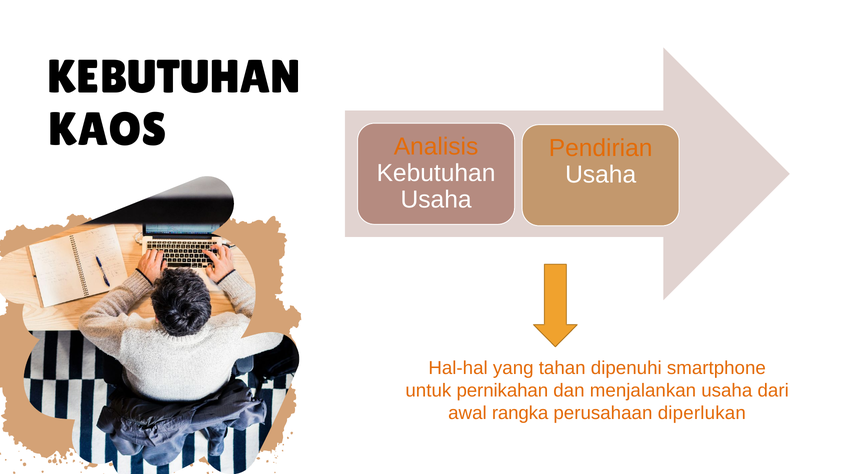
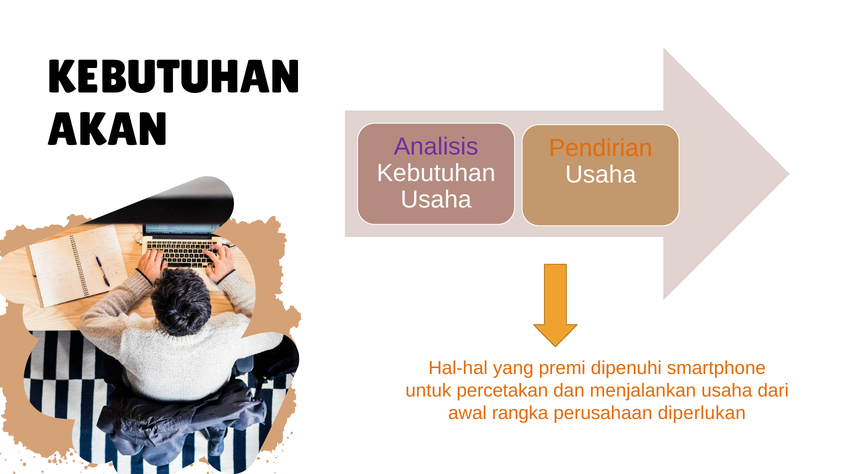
KAOS: KAOS -> AKAN
Analisis colour: orange -> purple
tahan: tahan -> premi
pernikahan: pernikahan -> percetakan
